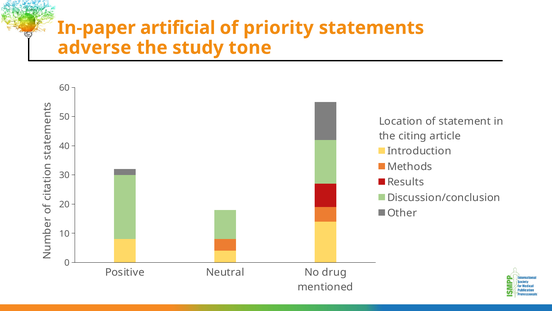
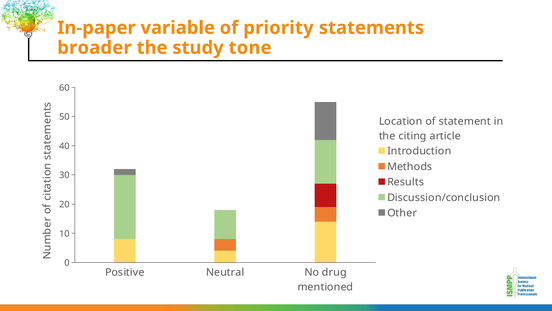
artificial: artificial -> variable
adverse: adverse -> broader
